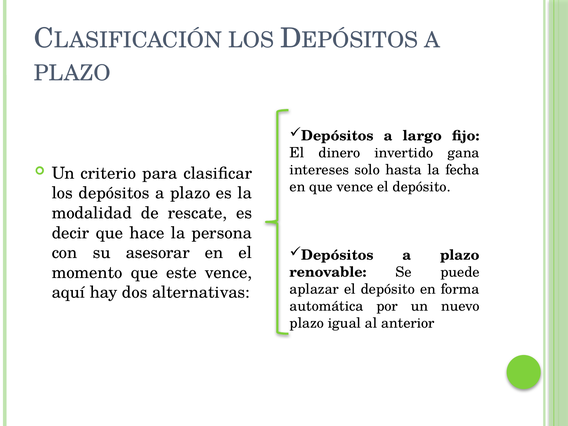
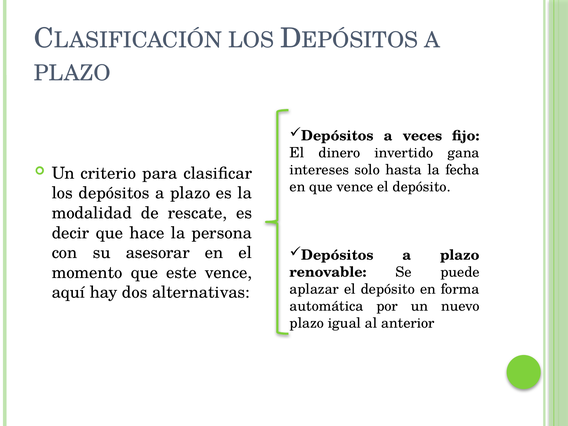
largo: largo -> veces
